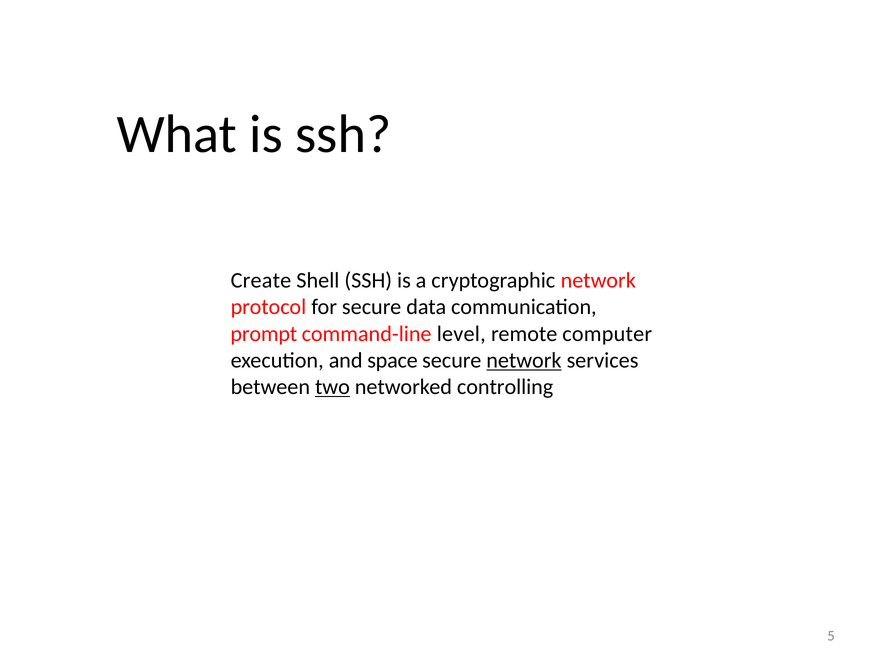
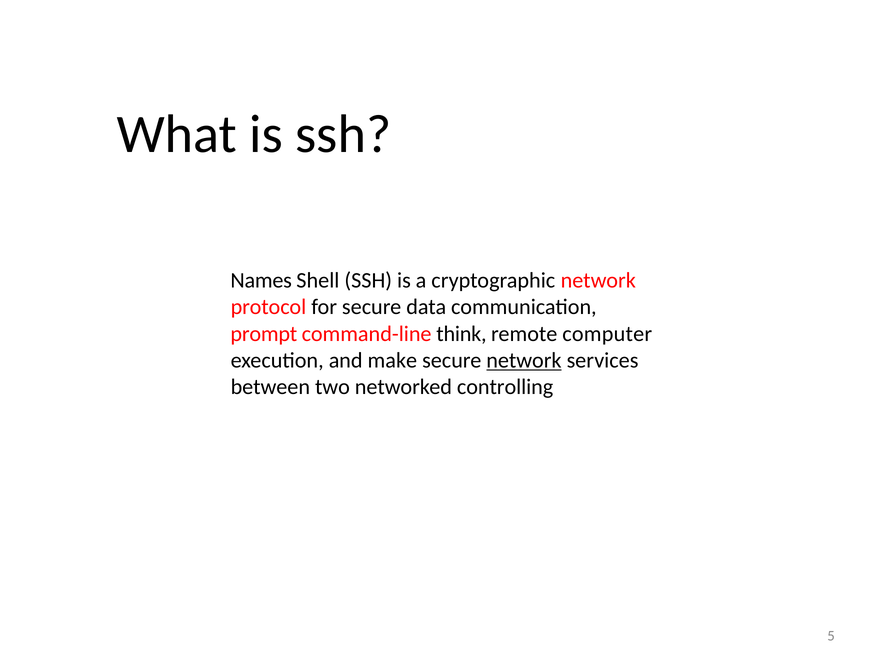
Create: Create -> Names
level: level -> think
space: space -> make
two underline: present -> none
